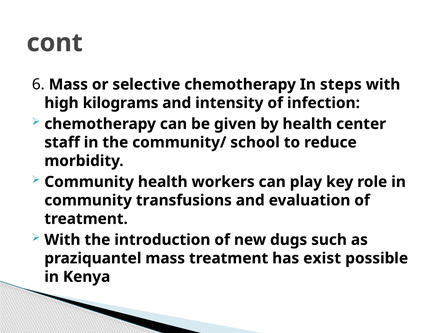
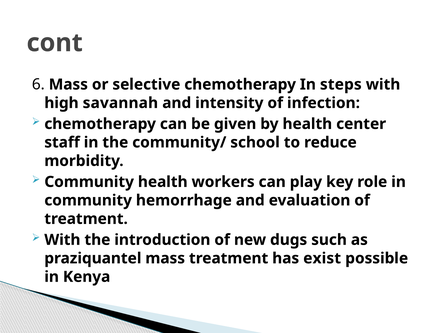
kilograms: kilograms -> savannah
transfusions: transfusions -> hemorrhage
